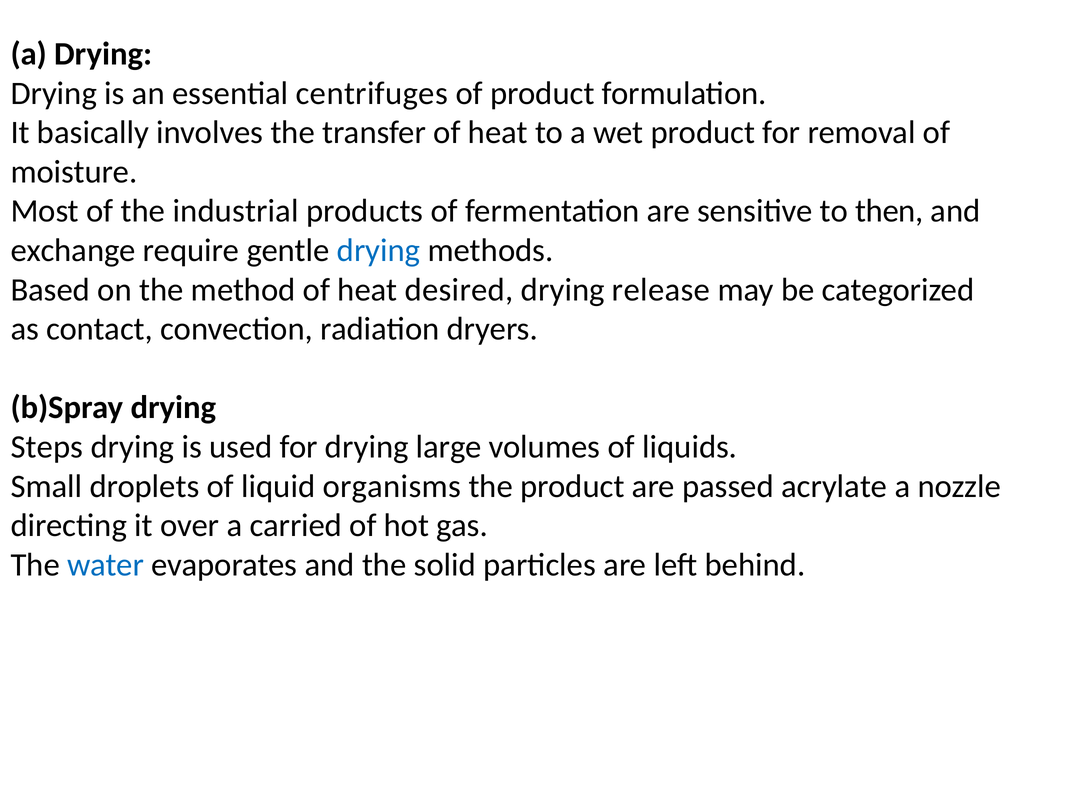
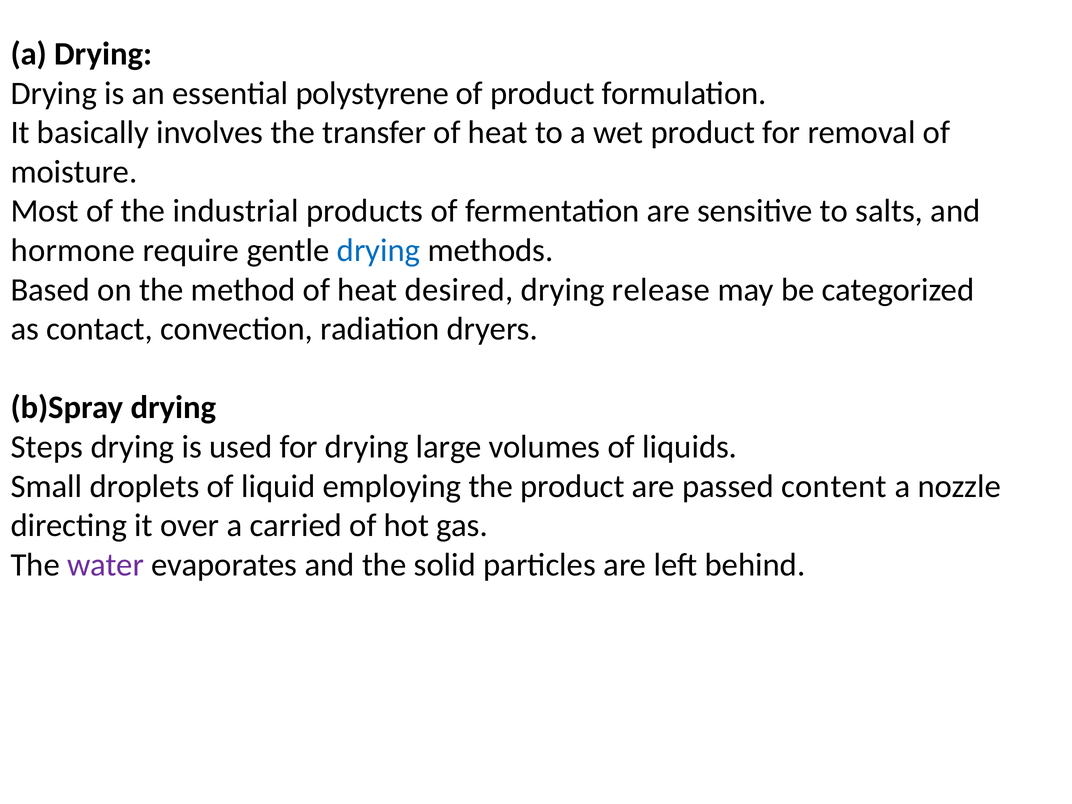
centrifuges: centrifuges -> polystyrene
then: then -> salts
exchange: exchange -> hormone
organisms: organisms -> employing
acrylate: acrylate -> content
water colour: blue -> purple
